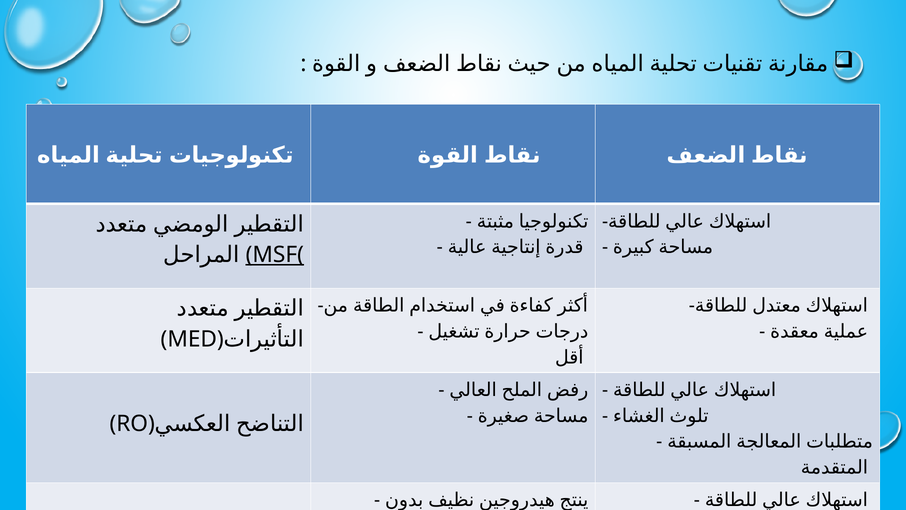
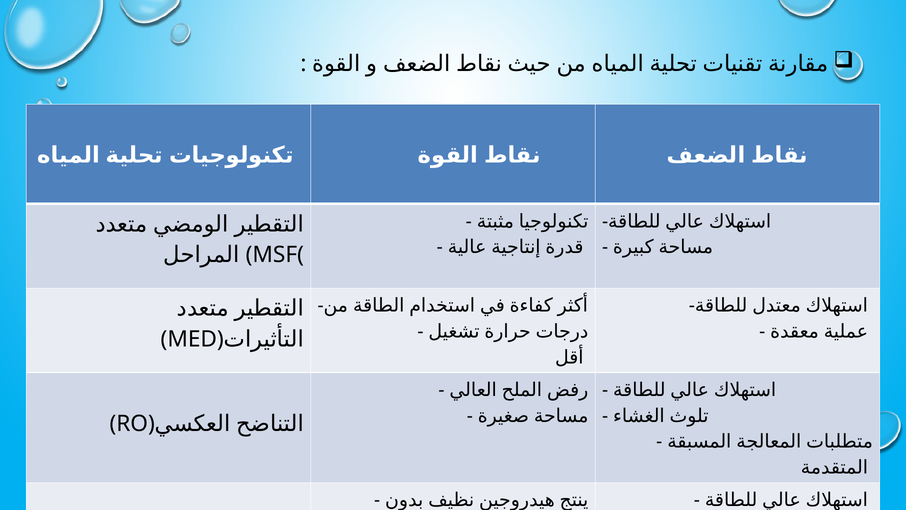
MSF( underline: present -> none
